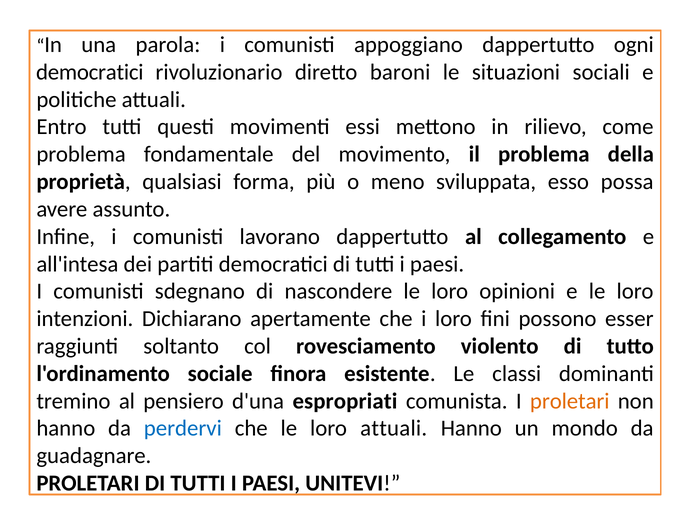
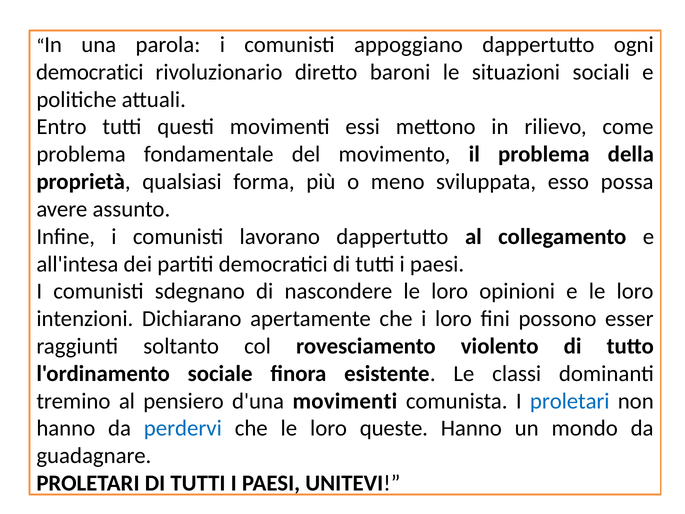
d'una espropriati: espropriati -> movimenti
proletari at (570, 401) colour: orange -> blue
loro attuali: attuali -> queste
